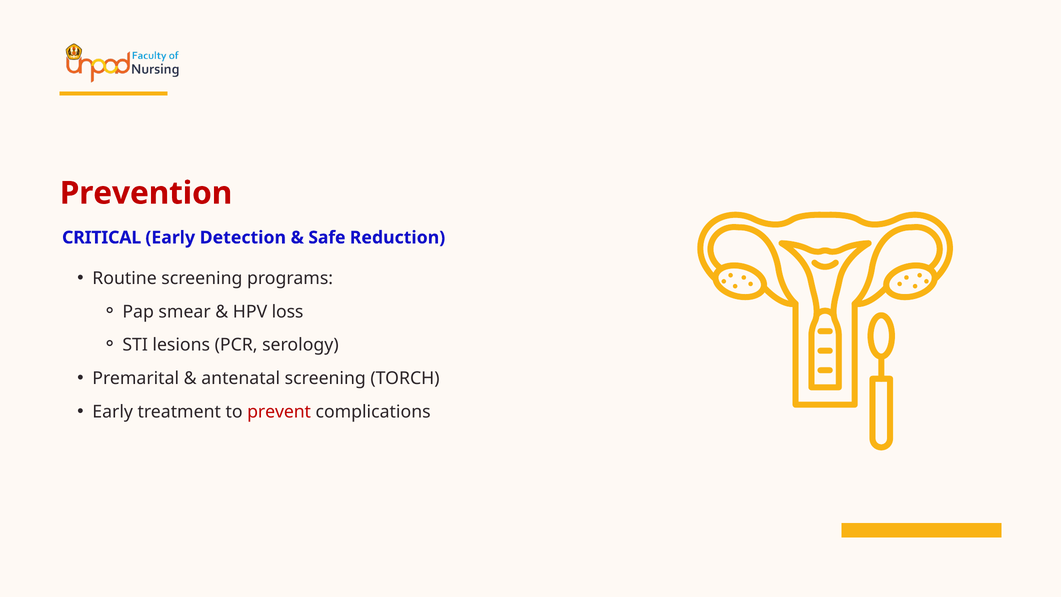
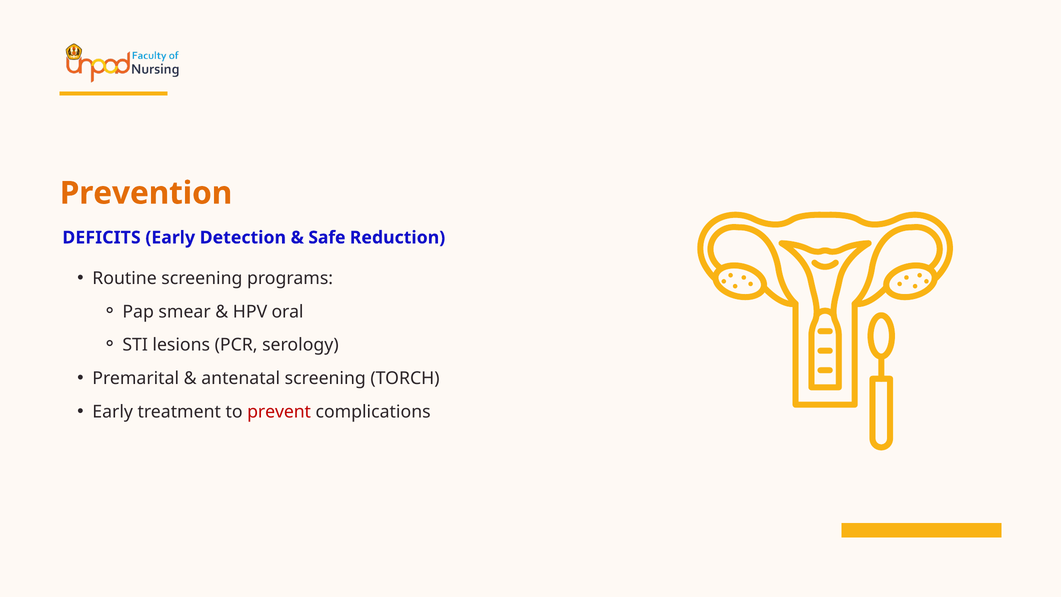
Prevention colour: red -> orange
CRITICAL: CRITICAL -> DEFICITS
loss: loss -> oral
